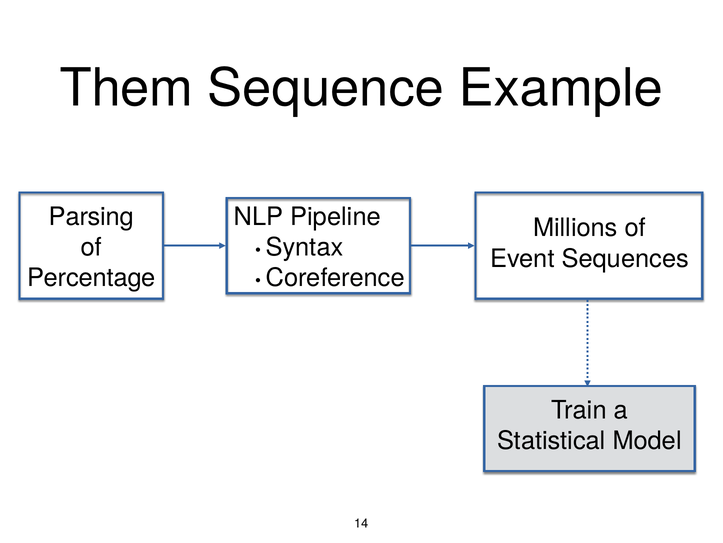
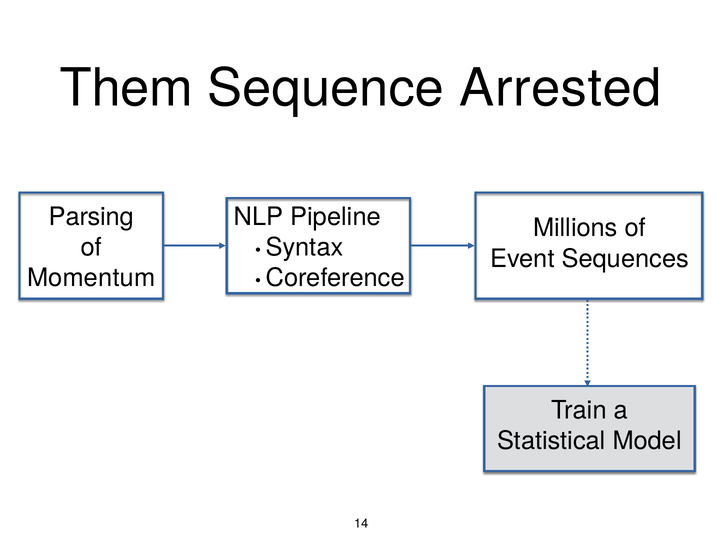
Example: Example -> Arrested
Percentage: Percentage -> Momentum
